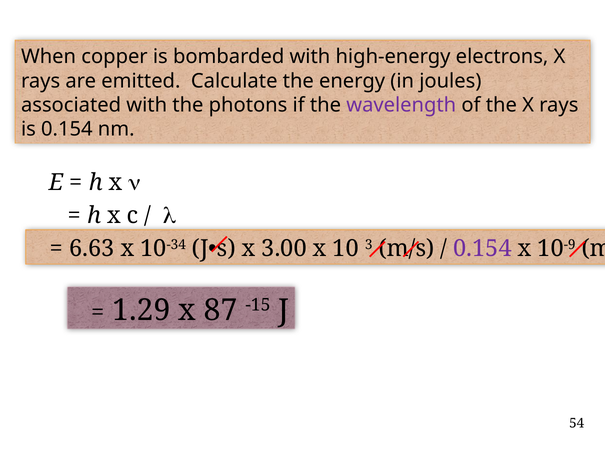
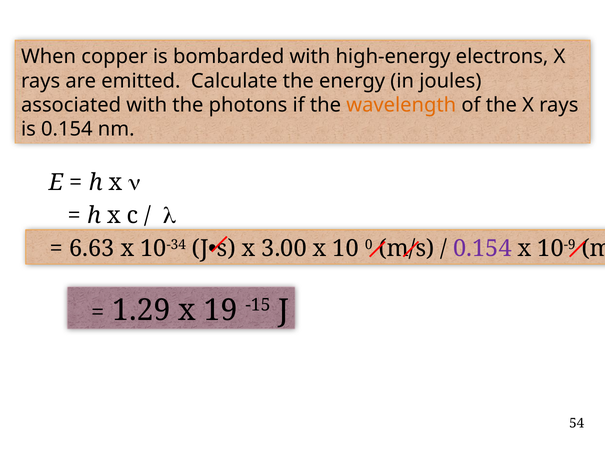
wavelength colour: purple -> orange
3: 3 -> 0
87: 87 -> 19
